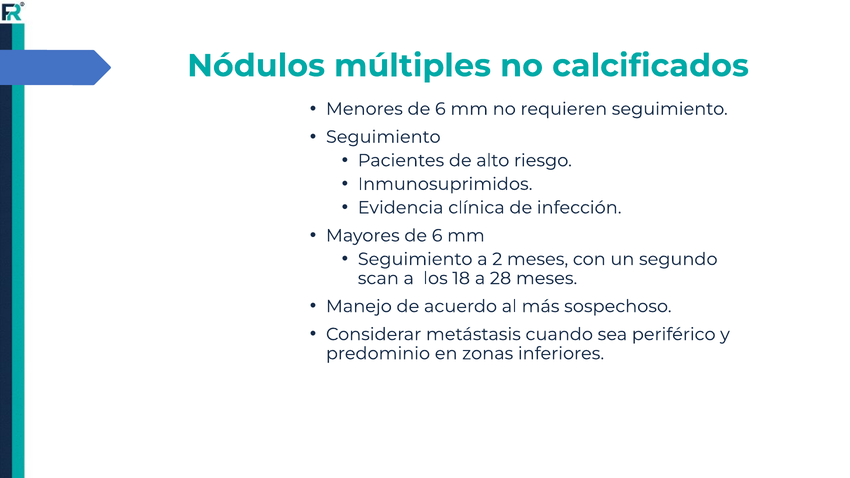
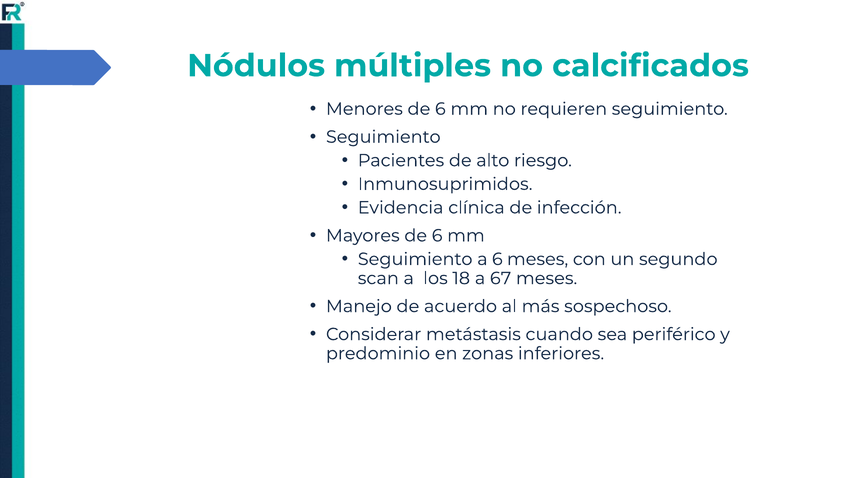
a 2: 2 -> 6
28: 28 -> 67
